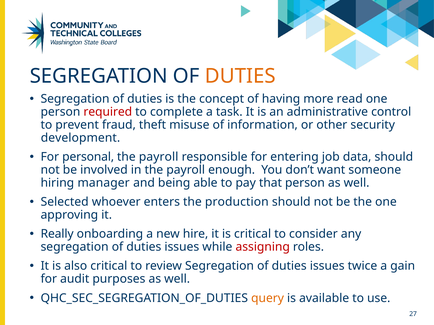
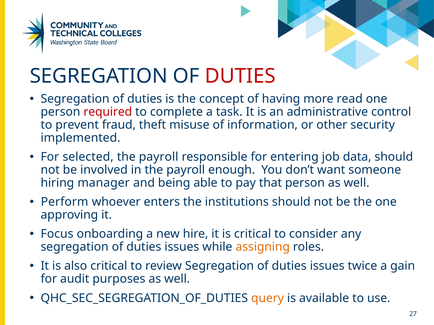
DUTIES at (240, 76) colour: orange -> red
development: development -> implemented
personal: personal -> selected
Selected: Selected -> Perform
production: production -> institutions
Really: Really -> Focus
assigning colour: red -> orange
